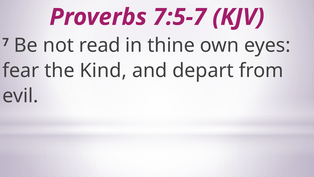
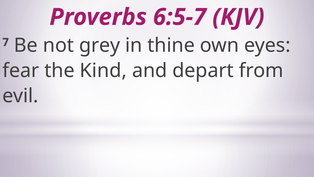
7:5-7: 7:5-7 -> 6:5-7
read: read -> grey
